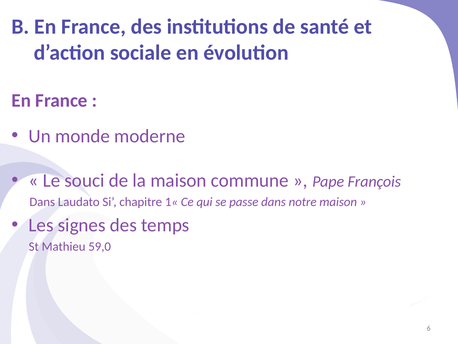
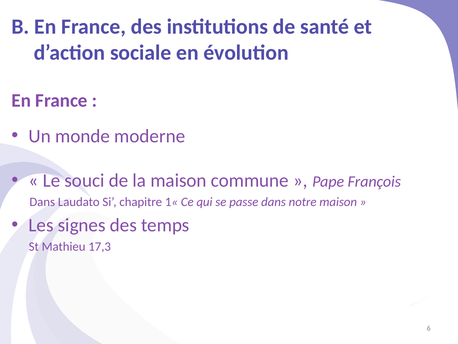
59,0: 59,0 -> 17,3
